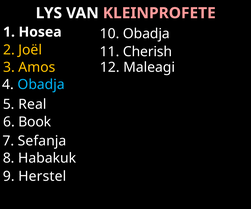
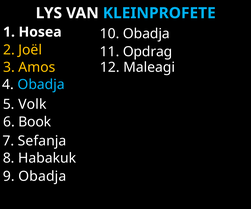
KLEINPROFETE colour: pink -> light blue
Cherish: Cherish -> Opdrag
Real: Real -> Volk
9 Herstel: Herstel -> Obadja
